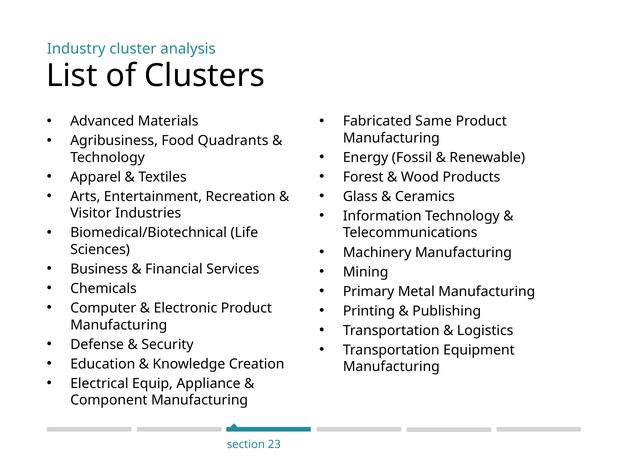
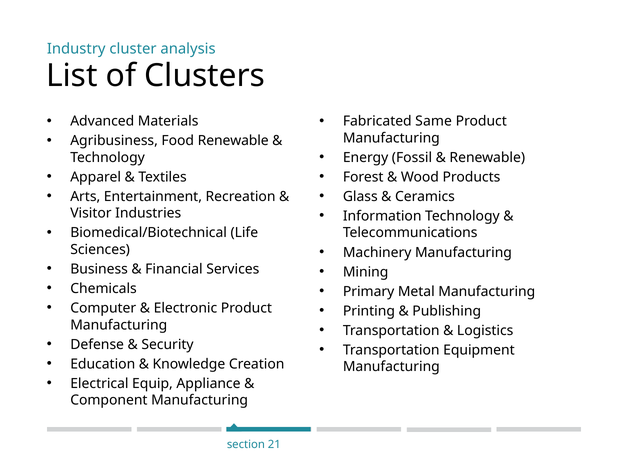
Food Quadrants: Quadrants -> Renewable
23: 23 -> 21
